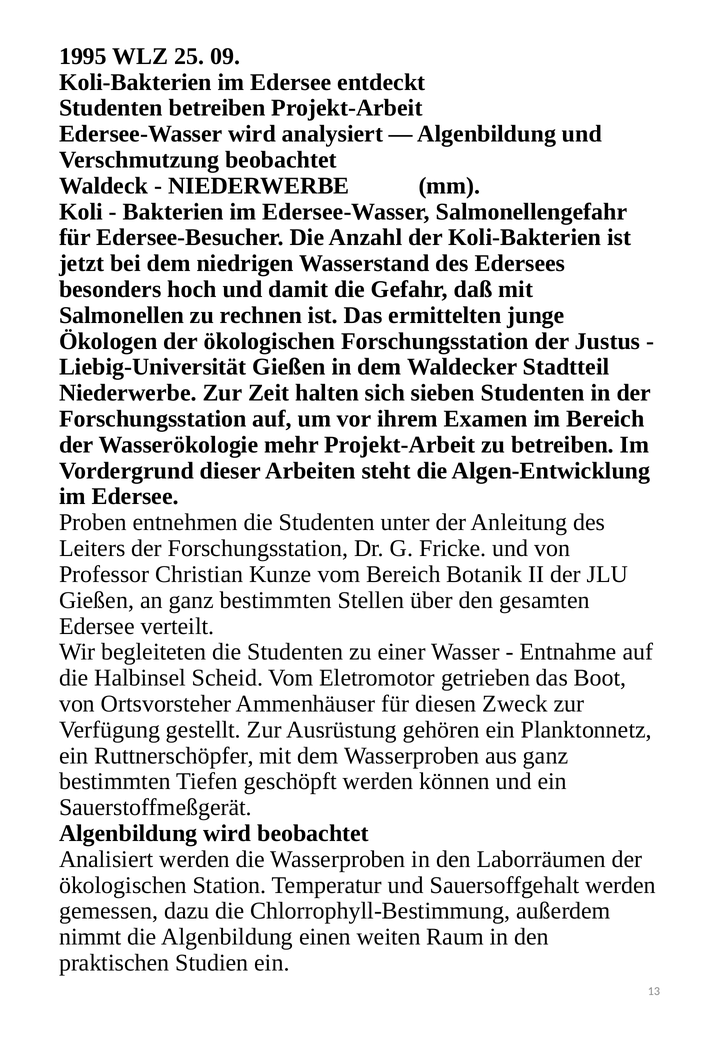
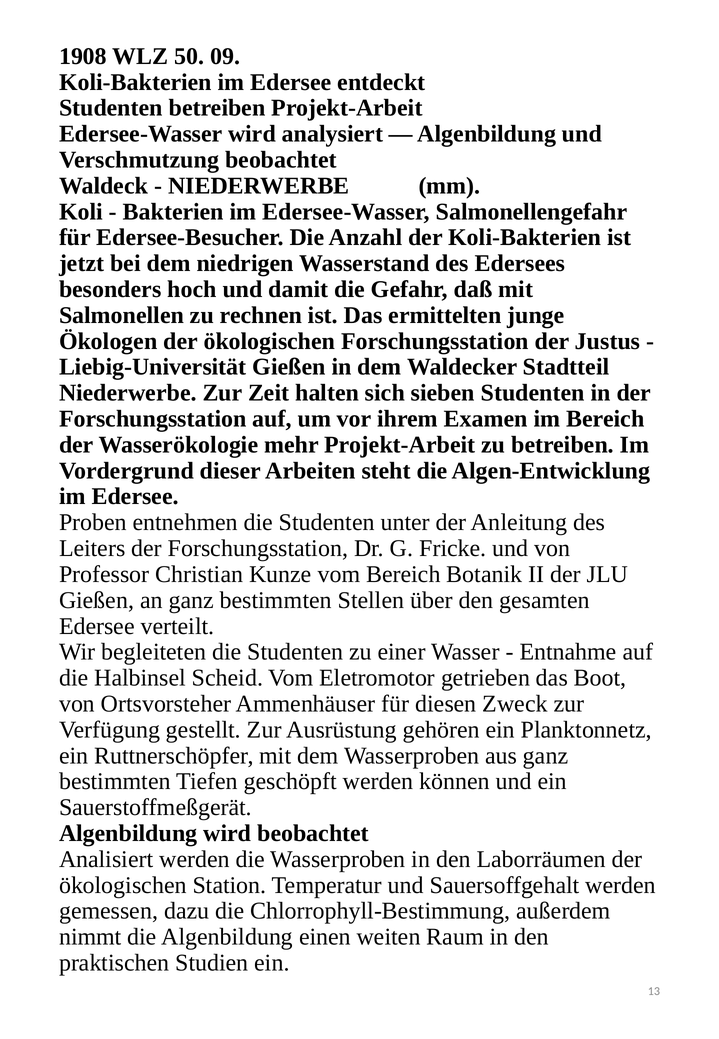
1995: 1995 -> 1908
25: 25 -> 50
